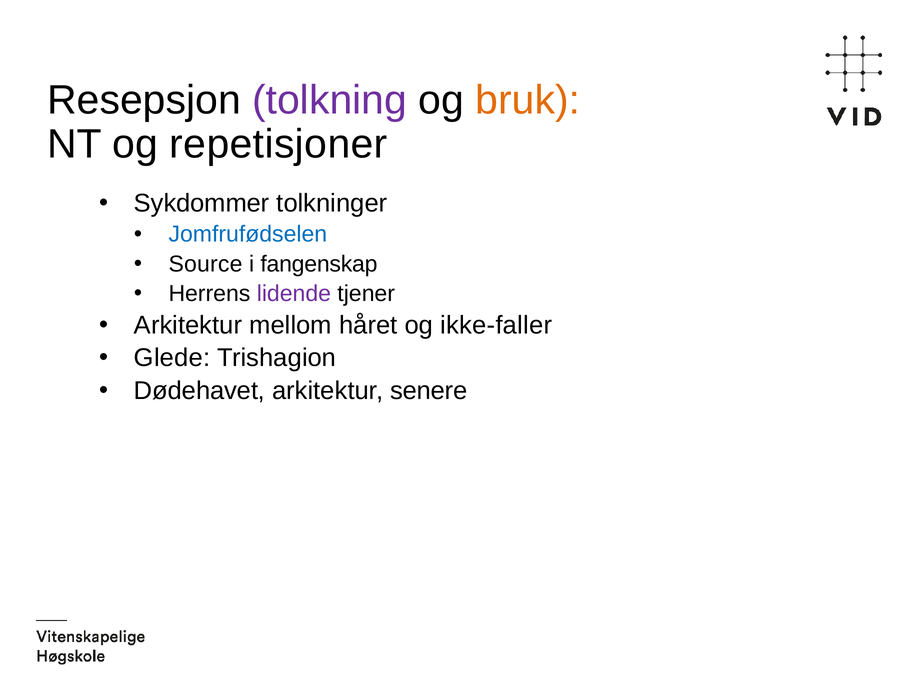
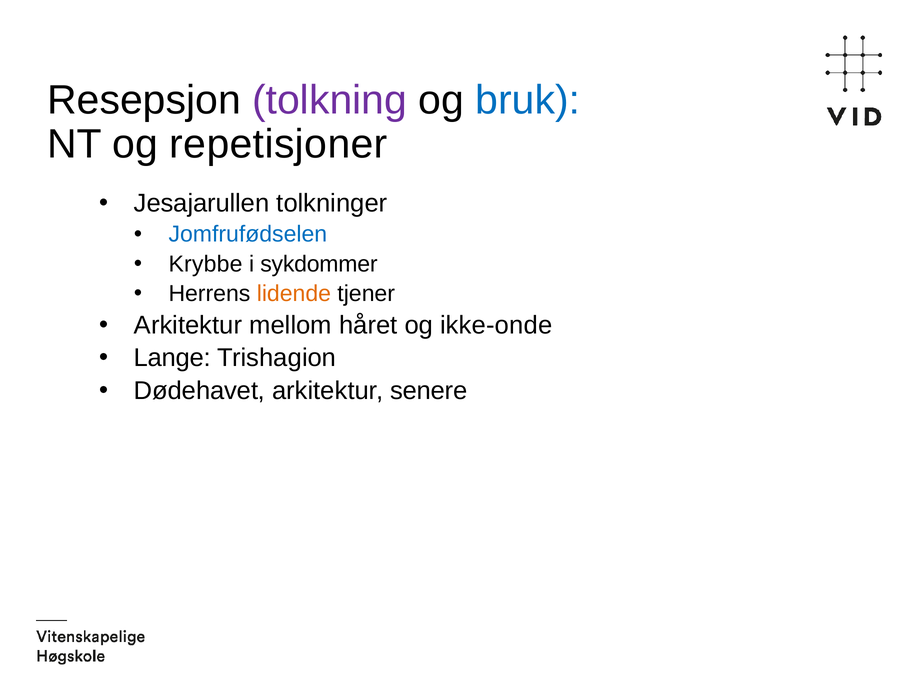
bruk colour: orange -> blue
Sykdommer: Sykdommer -> Jesajarullen
Source: Source -> Krybbe
fangenskap: fangenskap -> sykdommer
lidende colour: purple -> orange
ikke-faller: ikke-faller -> ikke-onde
Glede: Glede -> Lange
